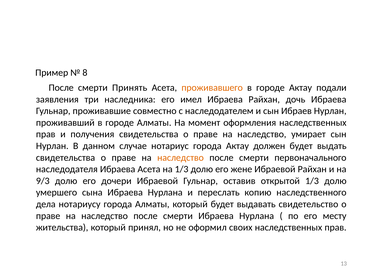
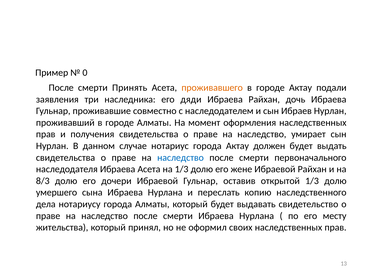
8: 8 -> 0
имел: имел -> дяди
наследство at (180, 158) colour: orange -> blue
9/3: 9/3 -> 8/3
